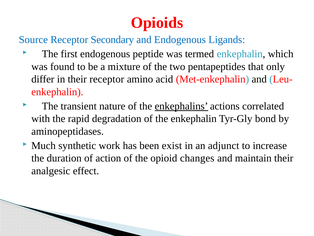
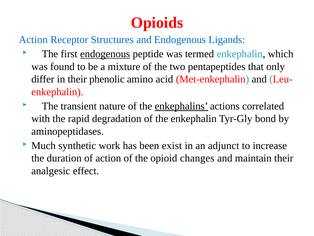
Source at (33, 40): Source -> Action
Secondary: Secondary -> Structures
endogenous at (105, 54) underline: none -> present
their receptor: receptor -> phenolic
